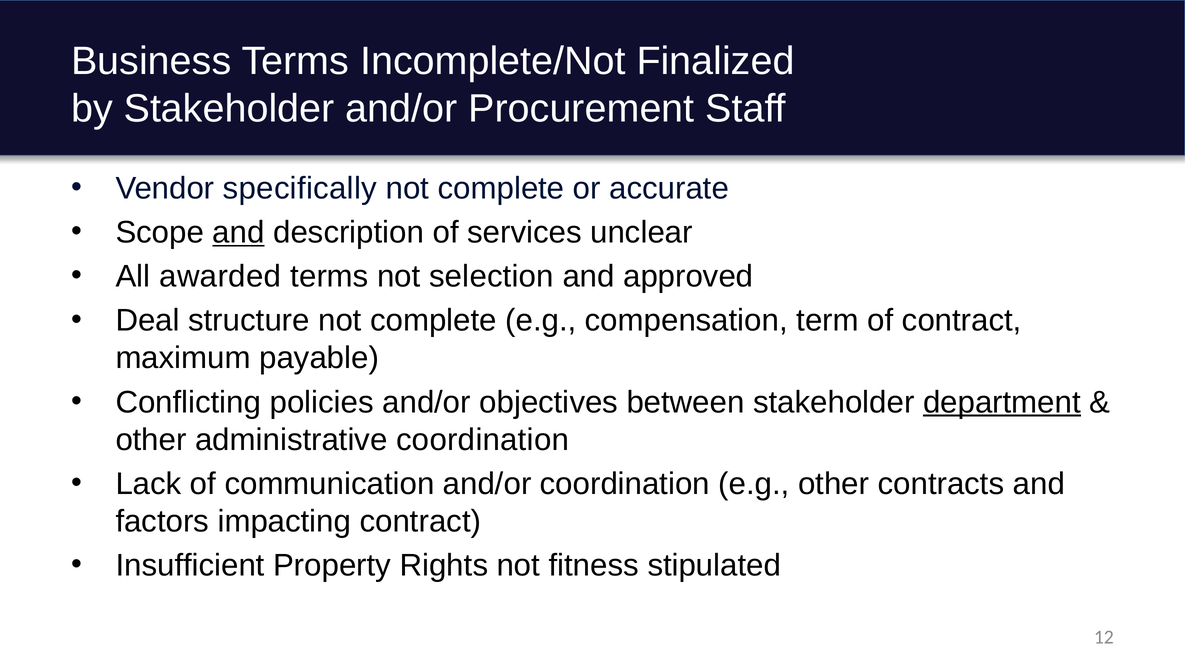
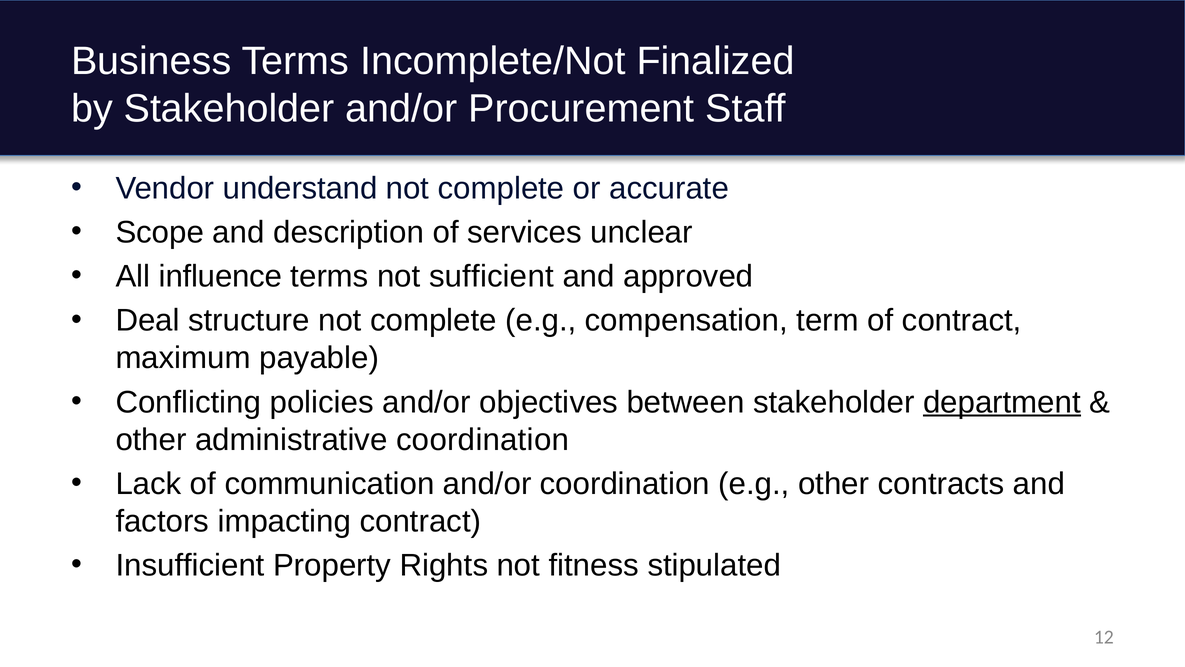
specifically: specifically -> understand
and at (239, 232) underline: present -> none
awarded: awarded -> influence
selection: selection -> sufficient
